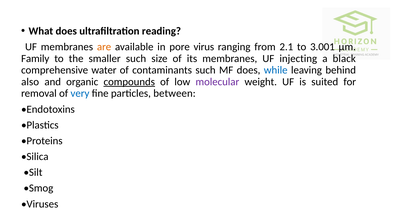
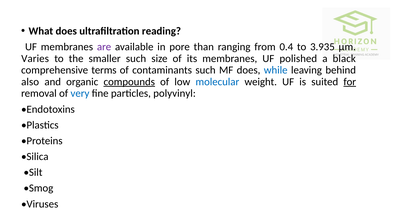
are colour: orange -> purple
virus: virus -> than
2.1: 2.1 -> 0.4
3.001: 3.001 -> 3.935
Family: Family -> Varies
injecting: injecting -> polished
water: water -> terms
molecular colour: purple -> blue
for underline: none -> present
between: between -> polyvinyl
